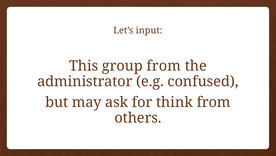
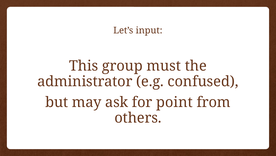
group from: from -> must
think: think -> point
